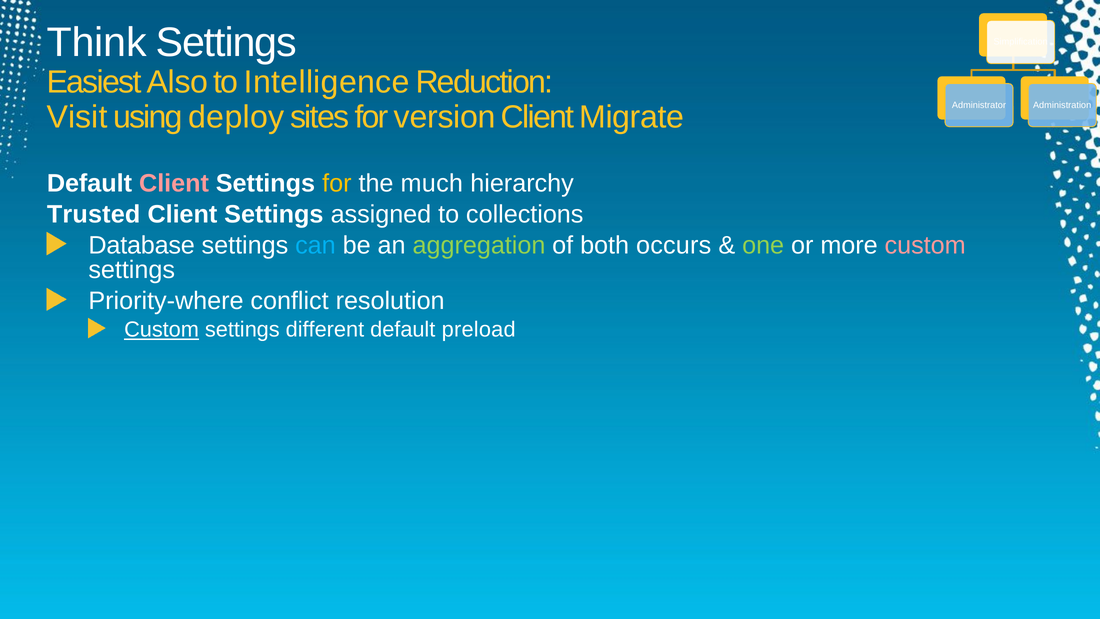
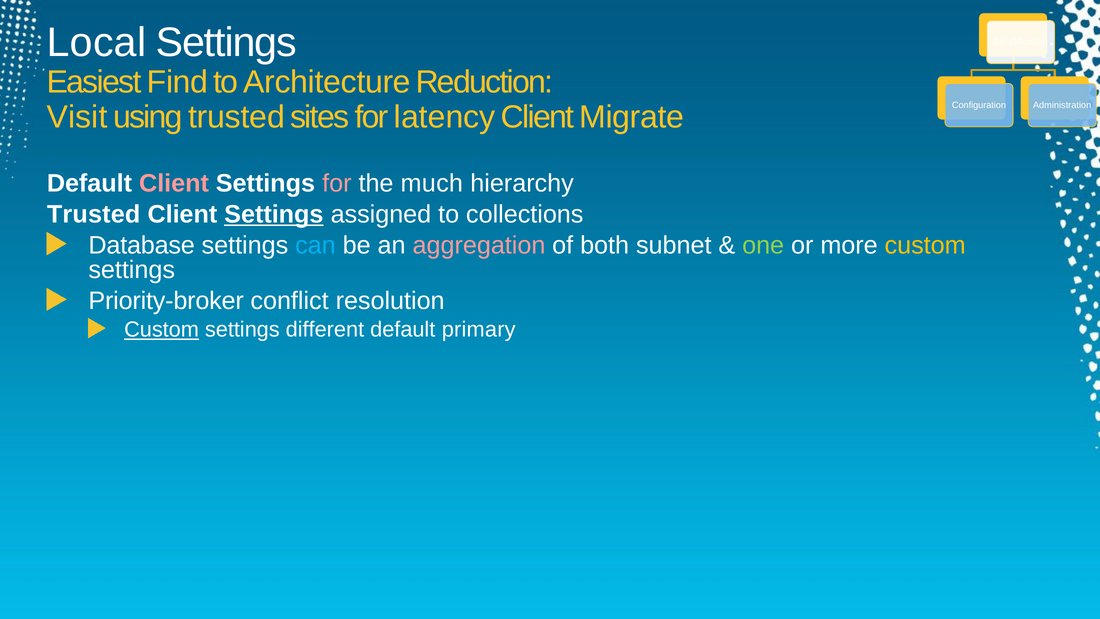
Think: Think -> Local
Also: Also -> Find
Intelligence: Intelligence -> Architecture
Administrator: Administrator -> Configuration
using deploy: deploy -> trusted
version: version -> latency
for at (337, 183) colour: yellow -> pink
Settings at (274, 214) underline: none -> present
aggregation colour: light green -> pink
occurs: occurs -> subnet
custom at (925, 245) colour: pink -> yellow
Priority-where: Priority-where -> Priority-broker
preload: preload -> primary
